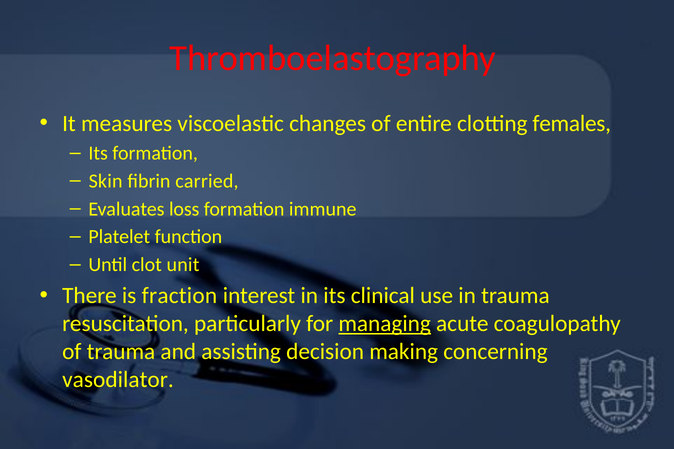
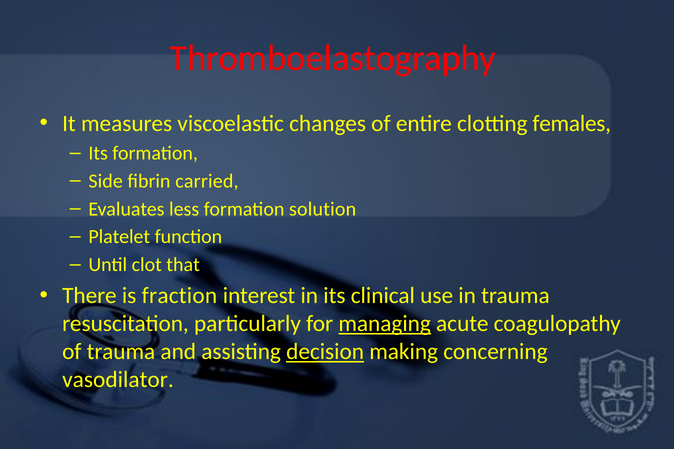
Skin: Skin -> Side
loss: loss -> less
immune: immune -> solution
unit: unit -> that
decision underline: none -> present
